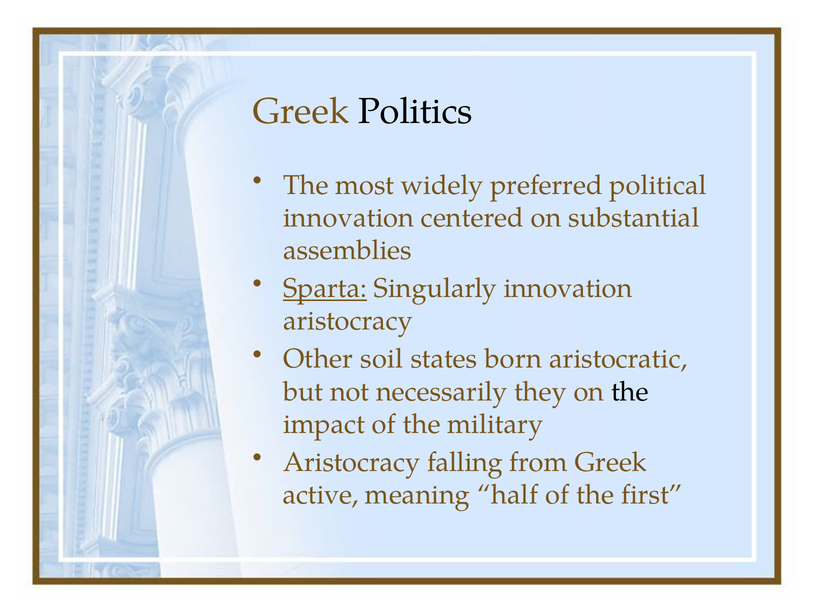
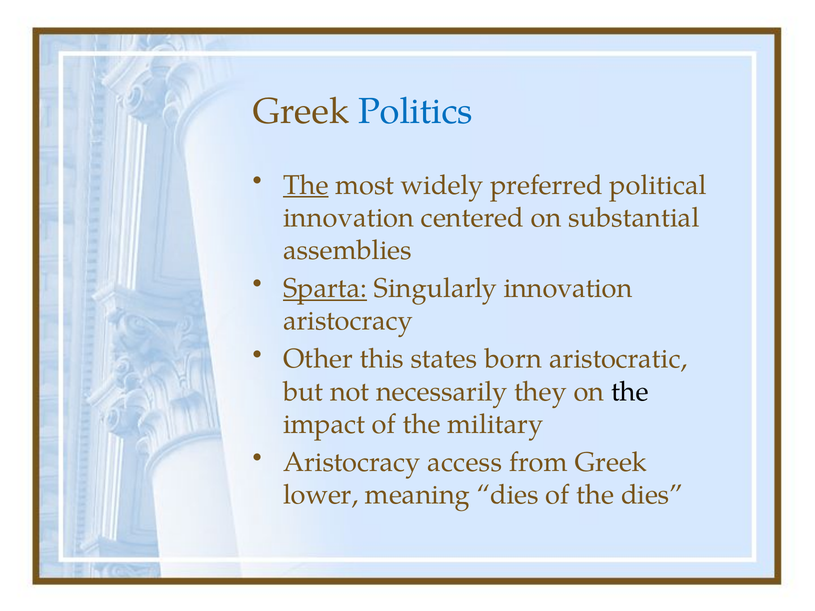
Politics colour: black -> blue
The at (306, 185) underline: none -> present
soil: soil -> this
falling: falling -> access
active: active -> lower
meaning half: half -> dies
the first: first -> dies
